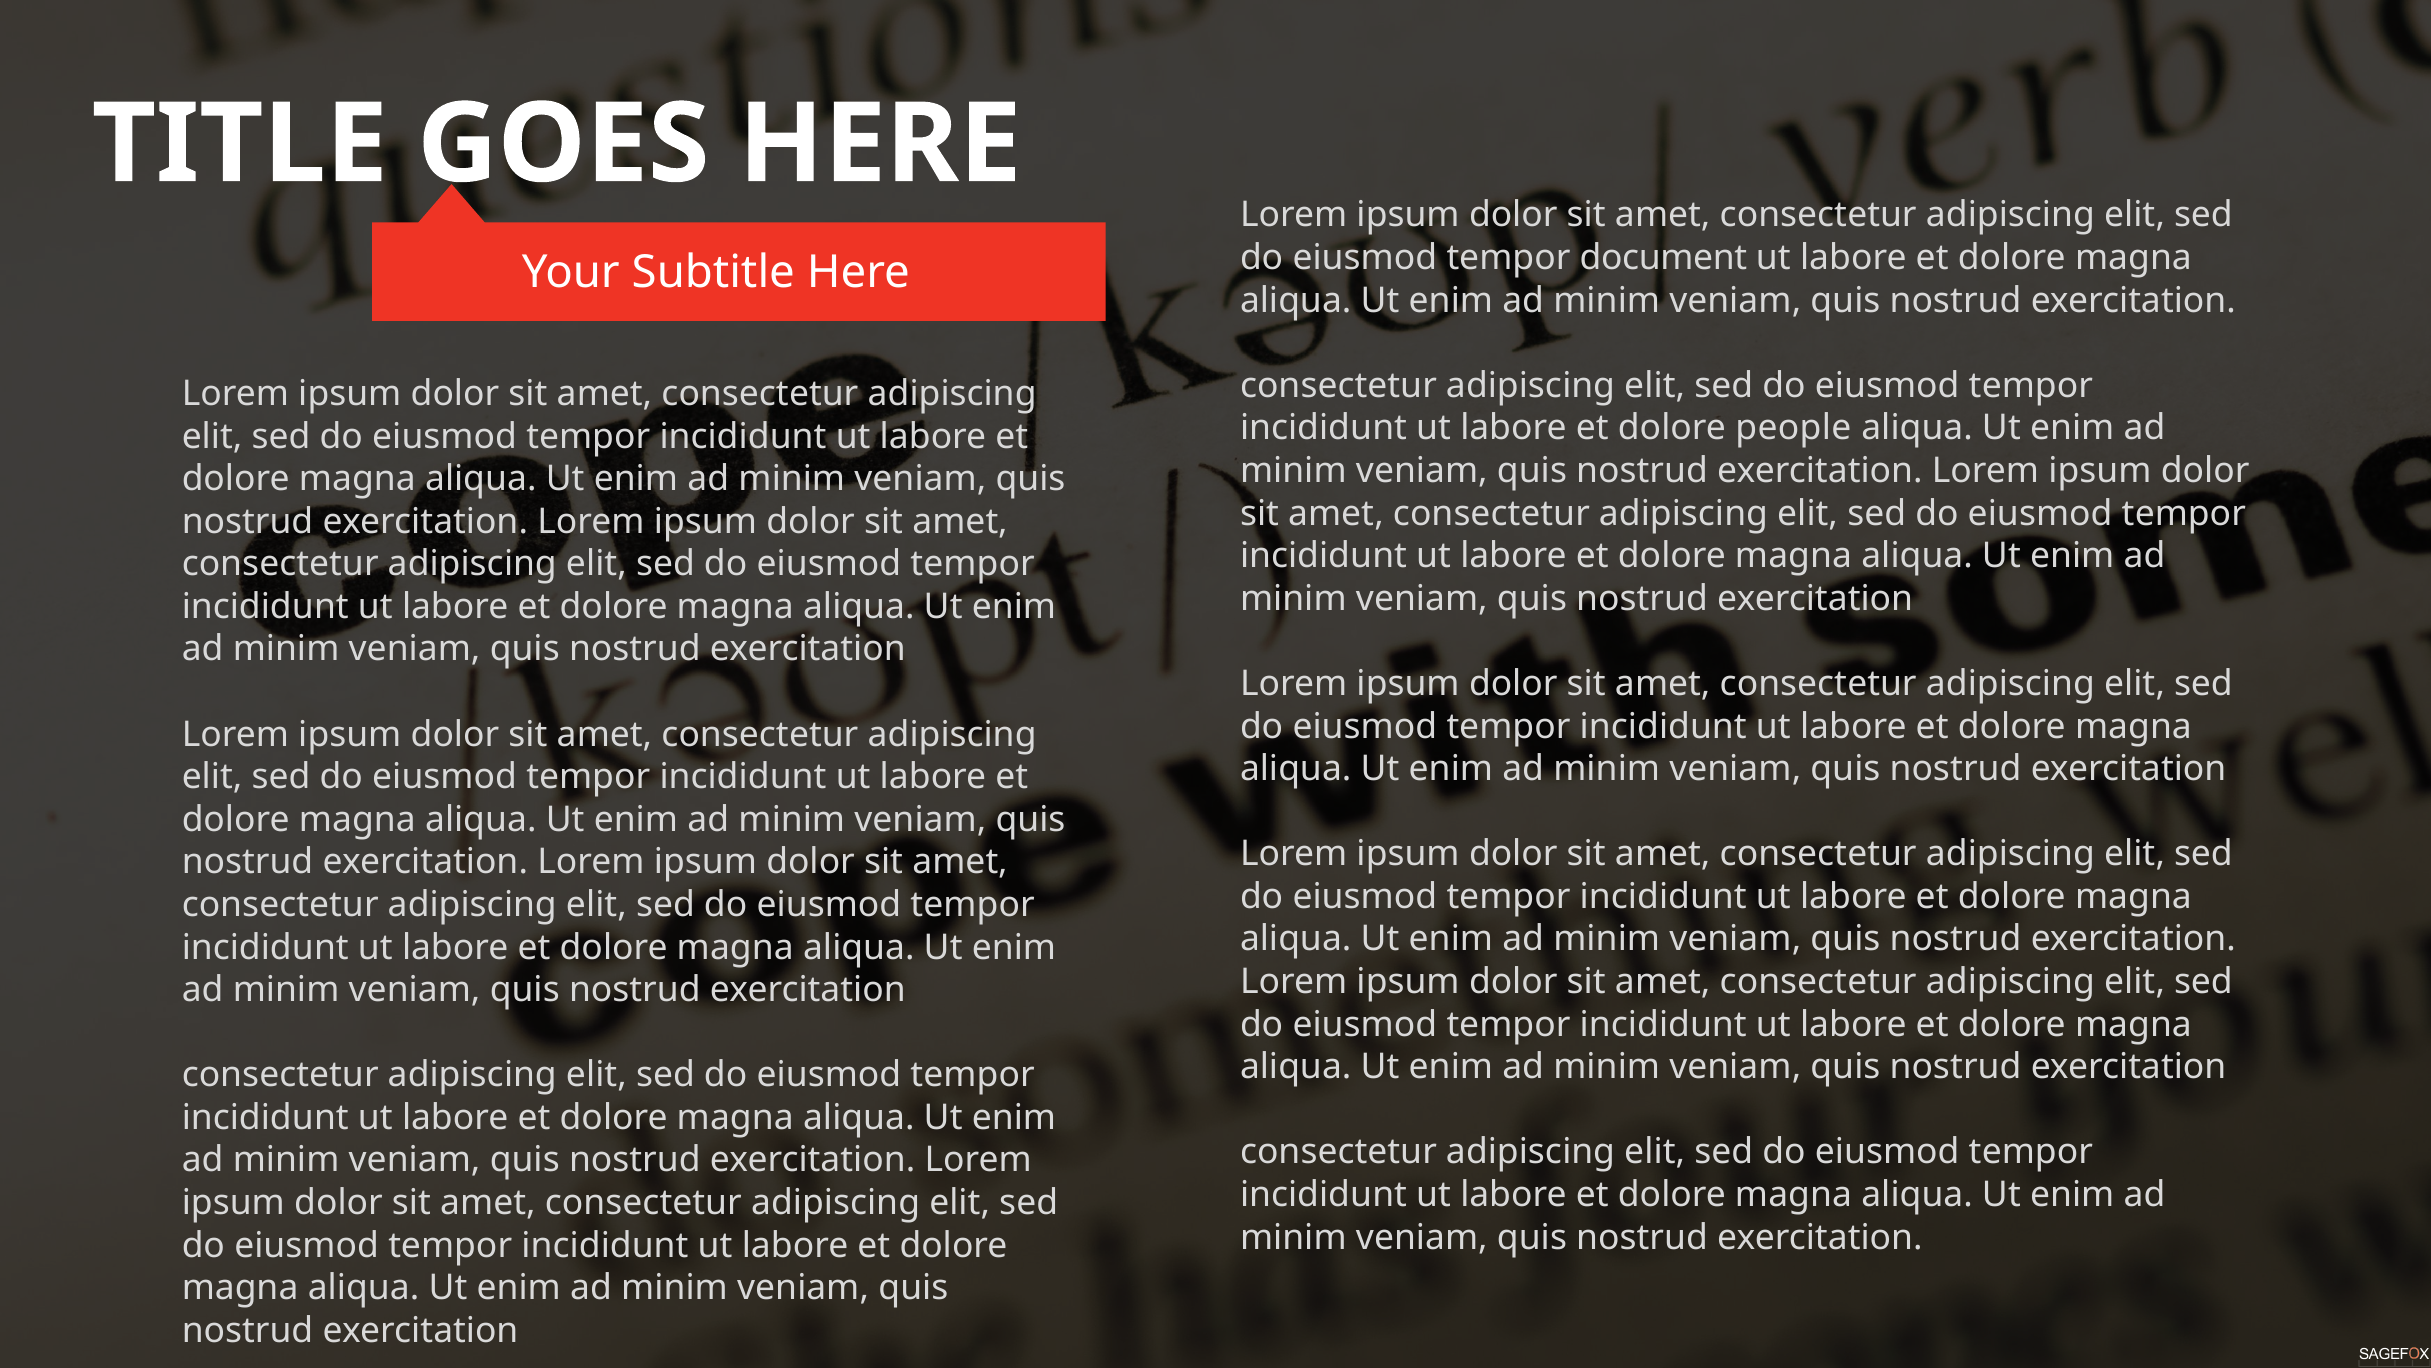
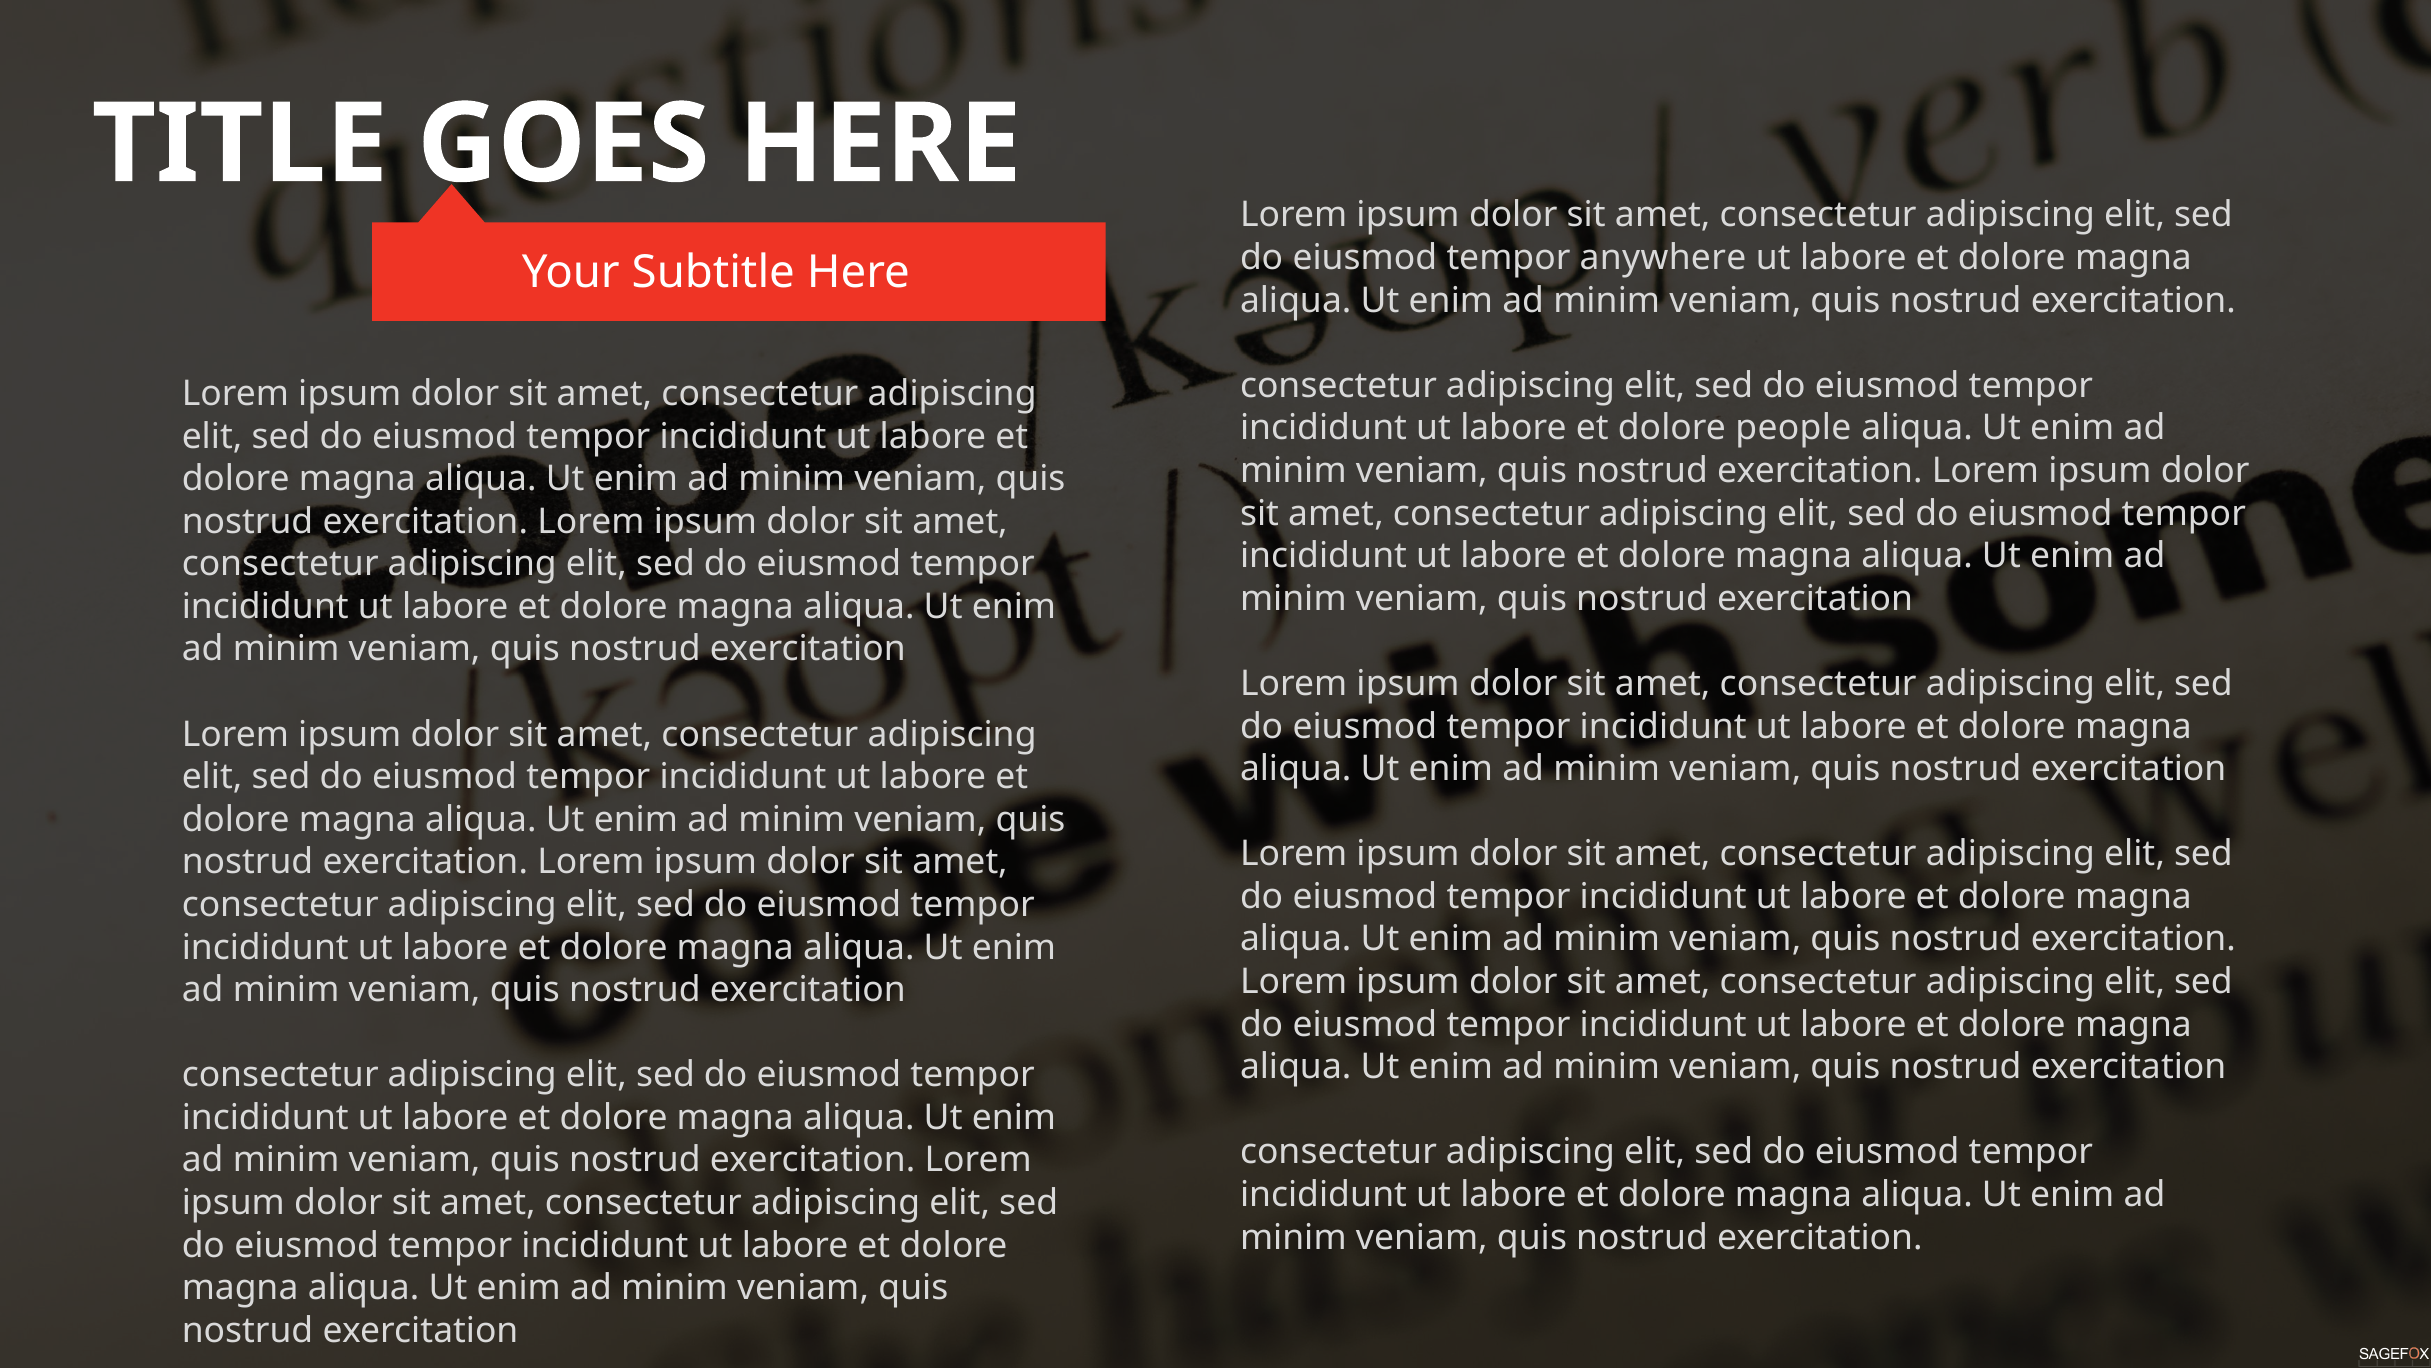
document: document -> anywhere
